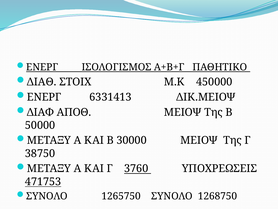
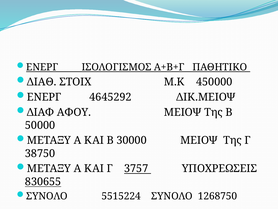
6331413: 6331413 -> 4645292
ΑΠΟΘ: ΑΠΟΘ -> ΑΦΟΥ
3760: 3760 -> 3757
471753: 471753 -> 830655
1265750: 1265750 -> 5515224
